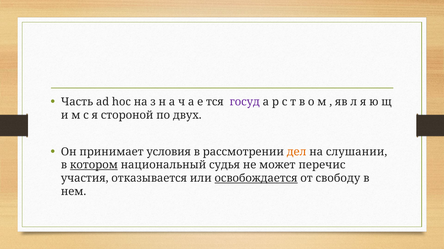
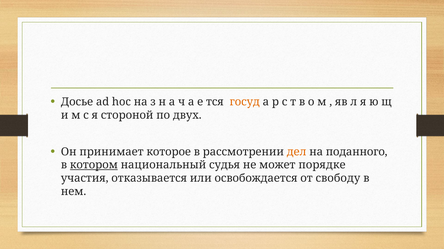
Часть: Часть -> Досье
госуд colour: purple -> orange
условия: условия -> которое
слушании: слушании -> поданного
перечис: перечис -> порядке
освобождается underline: present -> none
